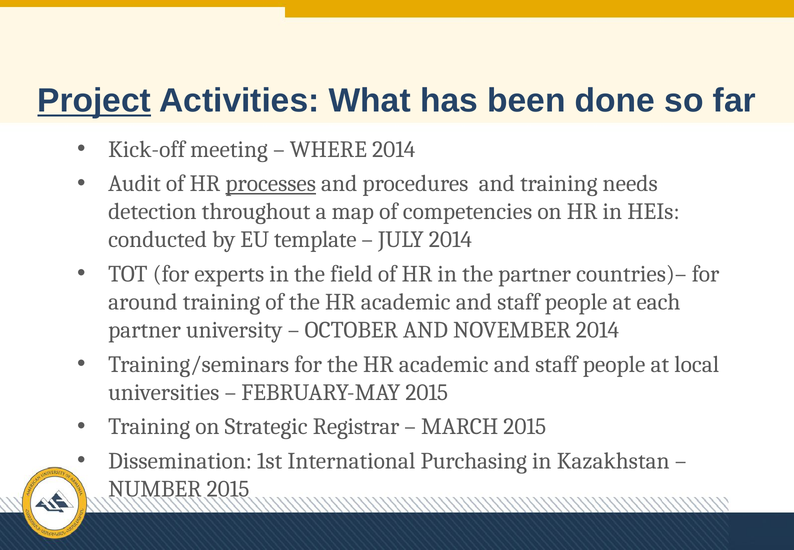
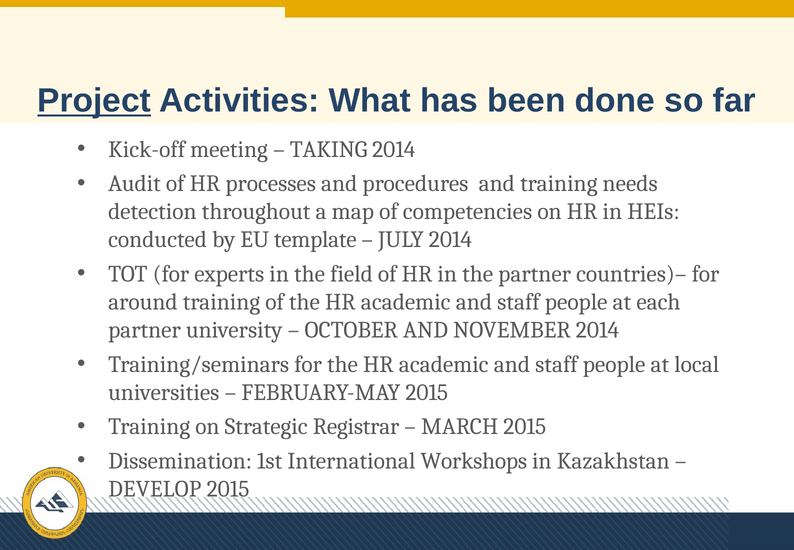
WHERE: WHERE -> TAKING
processes underline: present -> none
Purchasing: Purchasing -> Workshops
NUMBER: NUMBER -> DEVELOP
